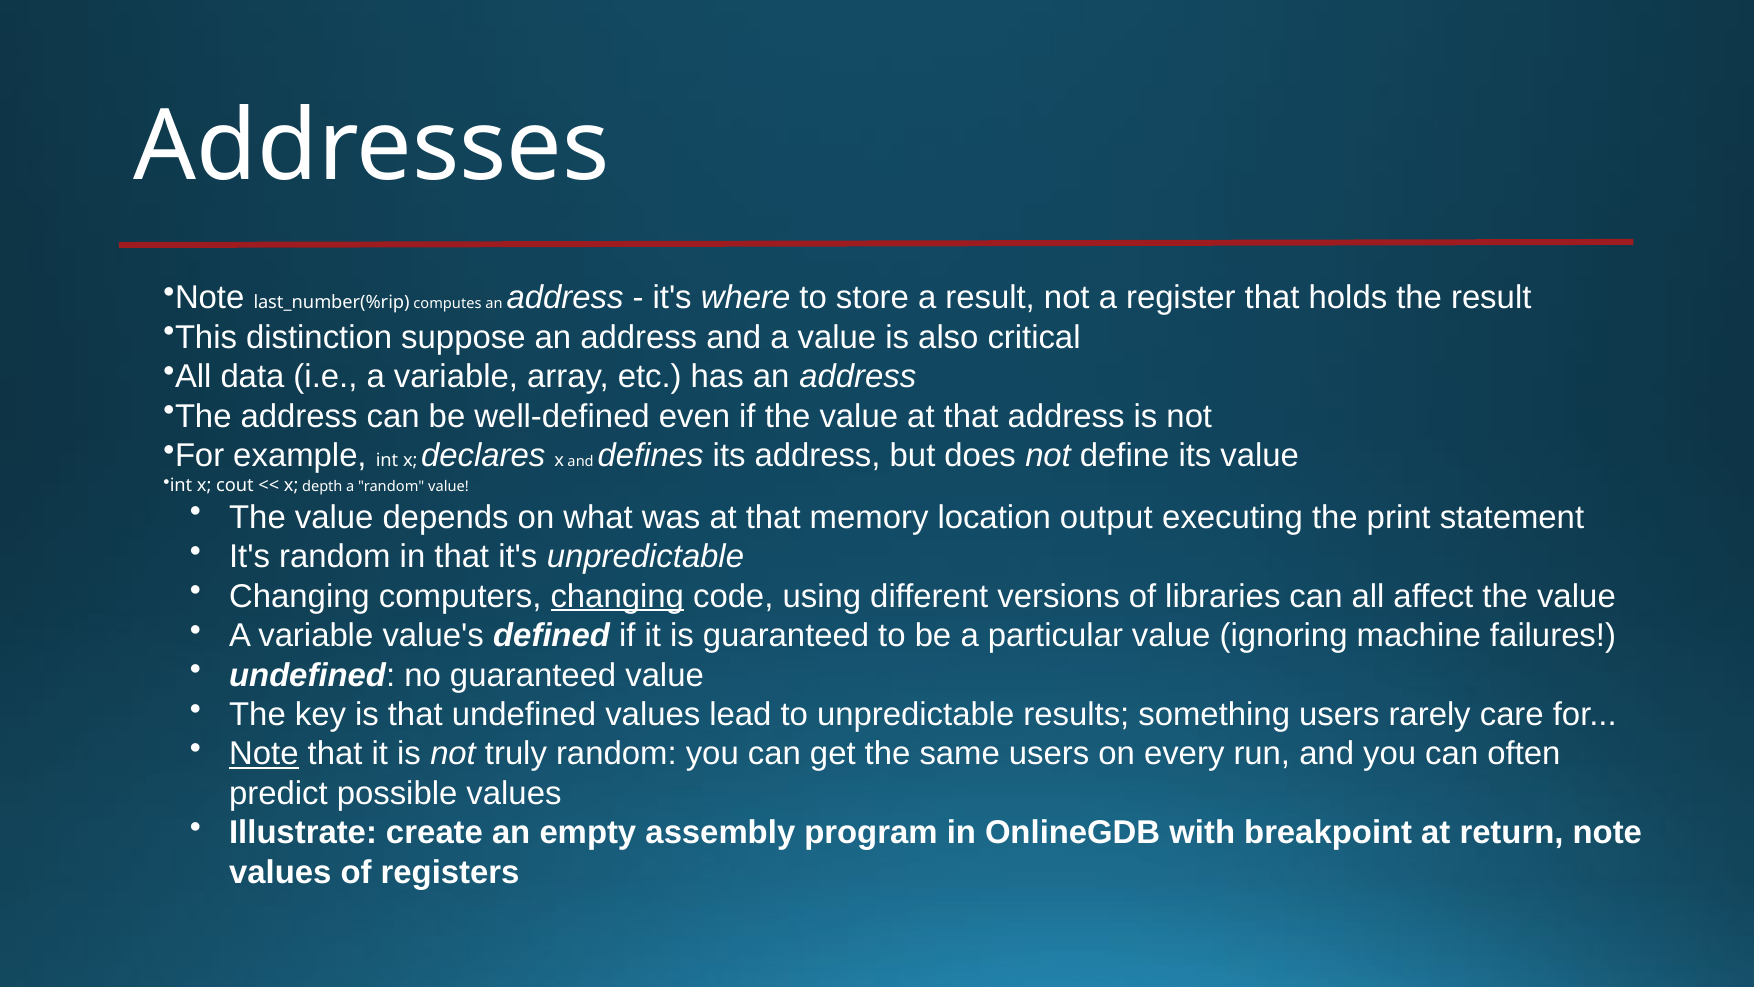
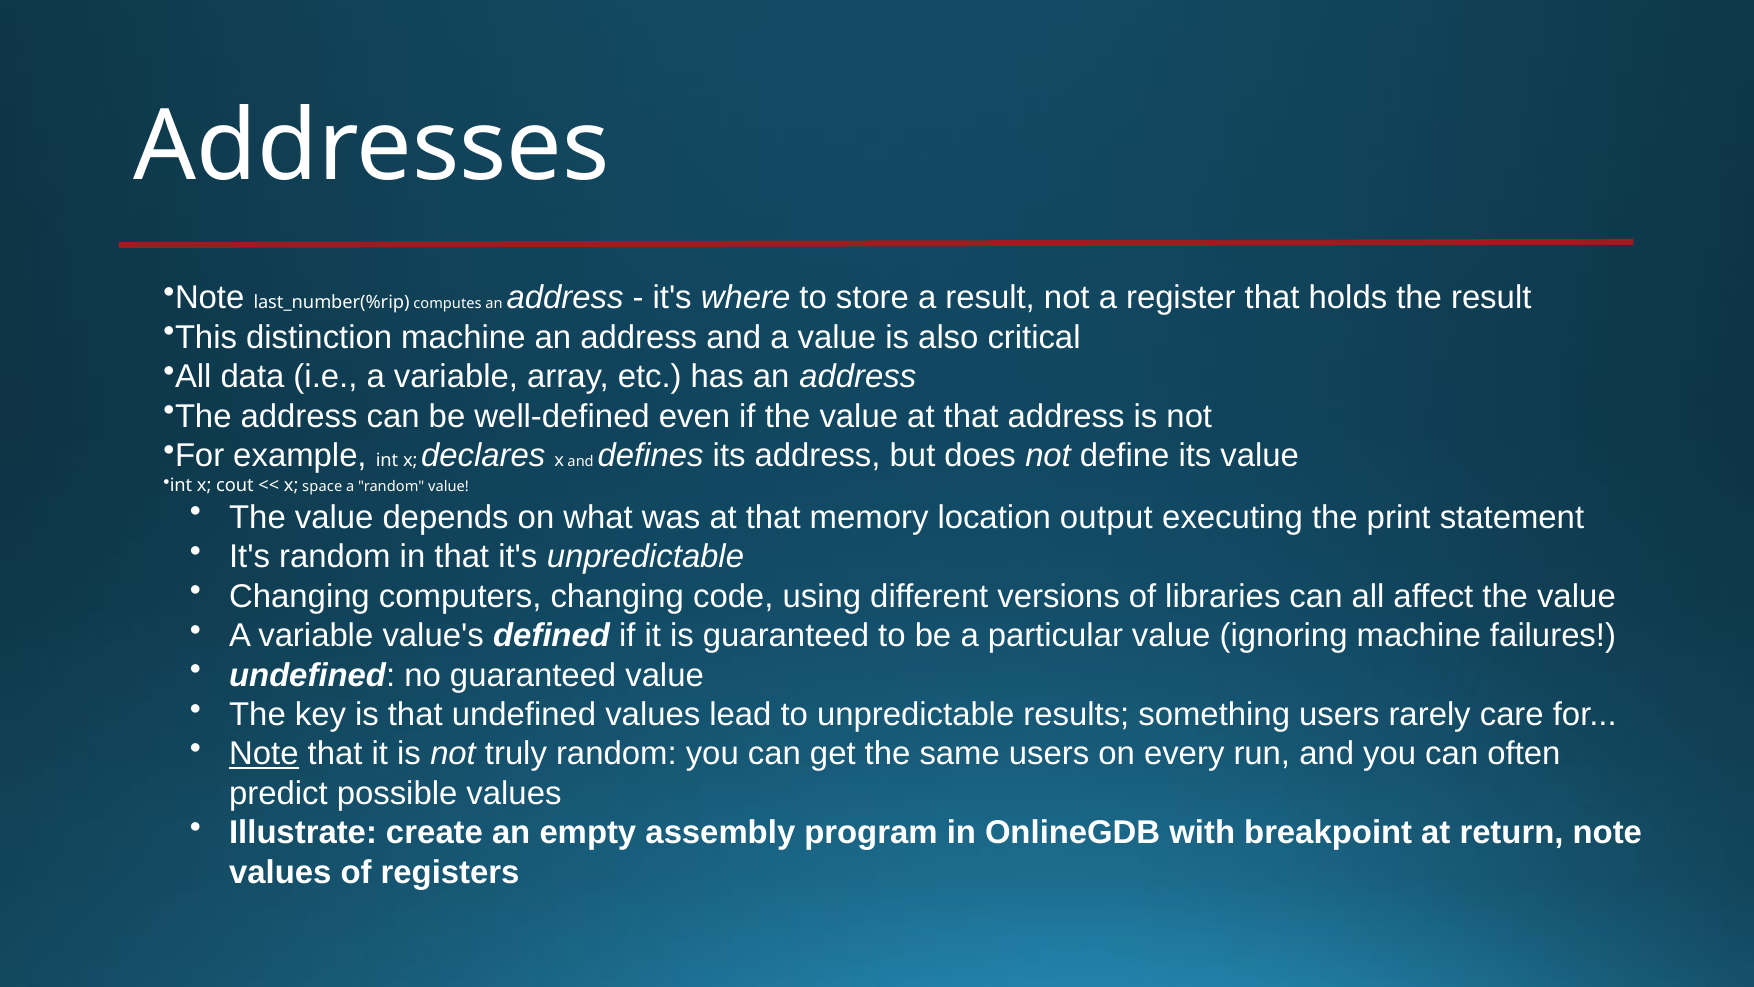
distinction suppose: suppose -> machine
depth: depth -> space
changing at (617, 596) underline: present -> none
